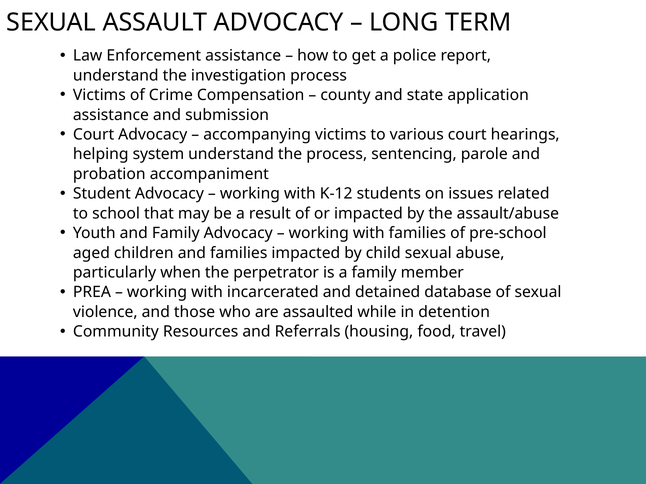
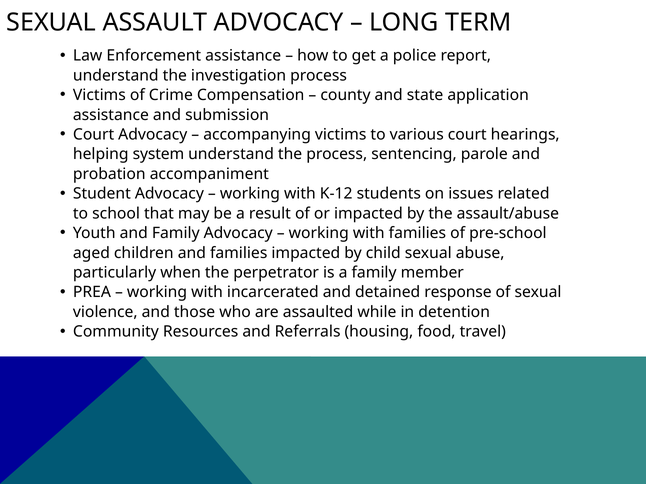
database: database -> response
